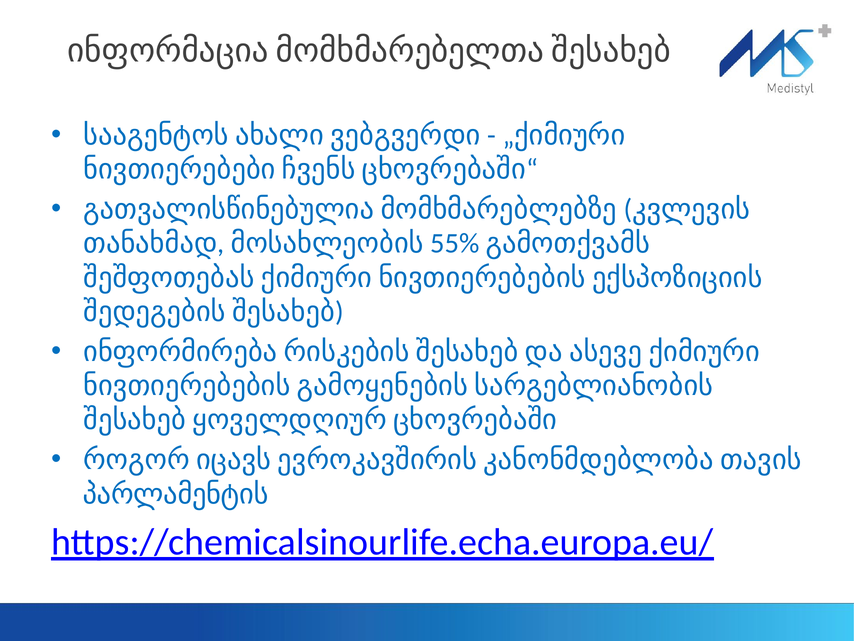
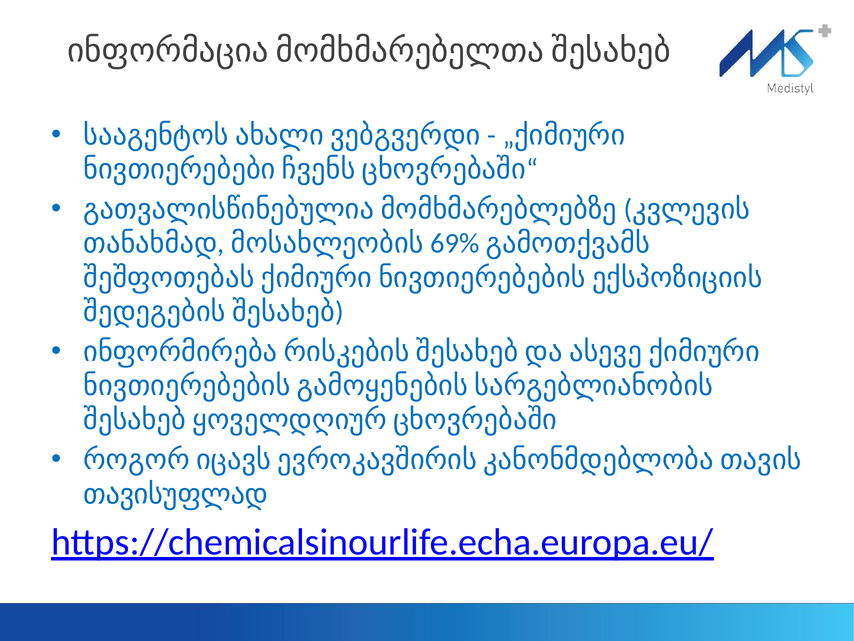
55%: 55% -> 69%
პარლამენტის: პარლამენტის -> თავისუფლად
